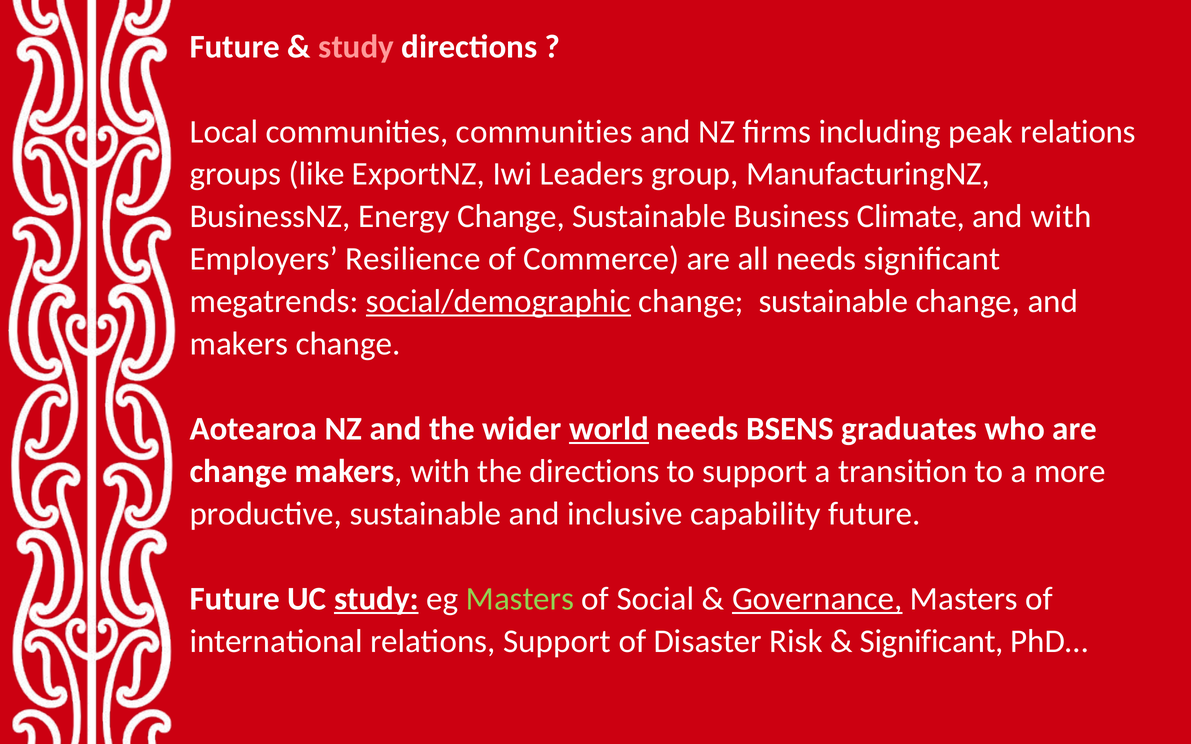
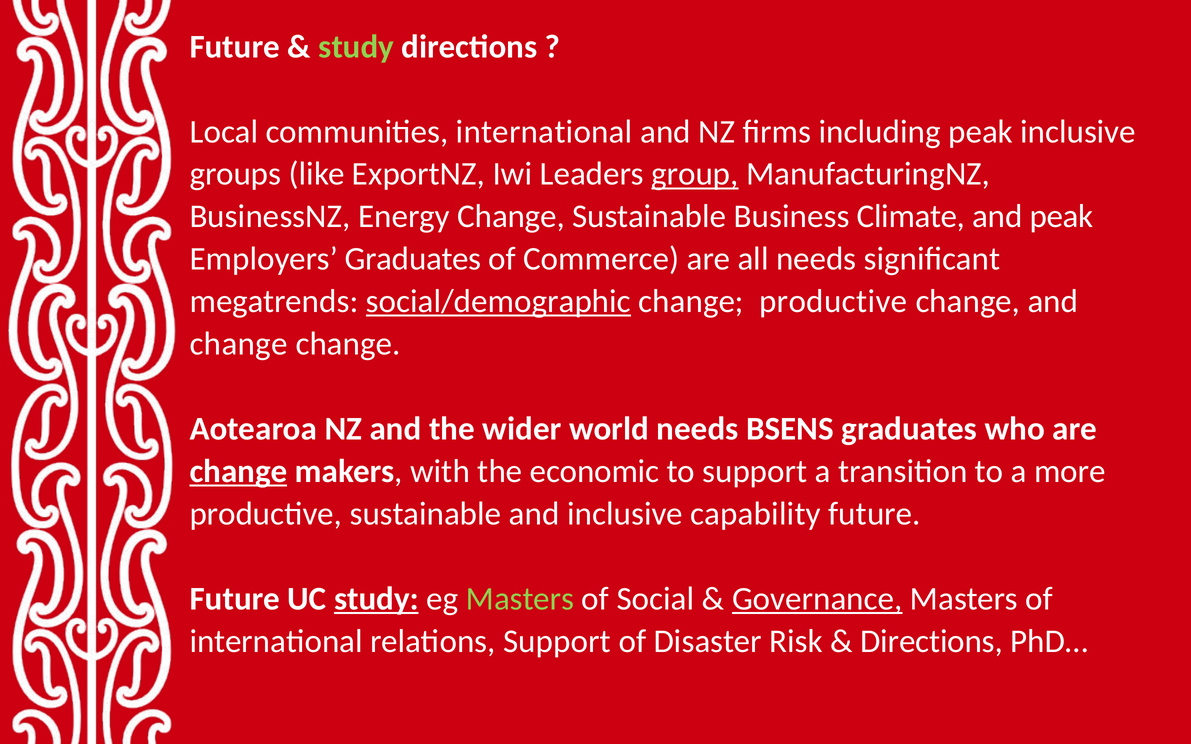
study at (356, 47) colour: pink -> light green
communities communities: communities -> international
peak relations: relations -> inclusive
group underline: none -> present
and with: with -> peak
Employers Resilience: Resilience -> Graduates
sustainable at (833, 302): sustainable -> productive
makers at (239, 344): makers -> change
world underline: present -> none
change at (238, 472) underline: none -> present
the directions: directions -> economic
Significant at (932, 641): Significant -> Directions
